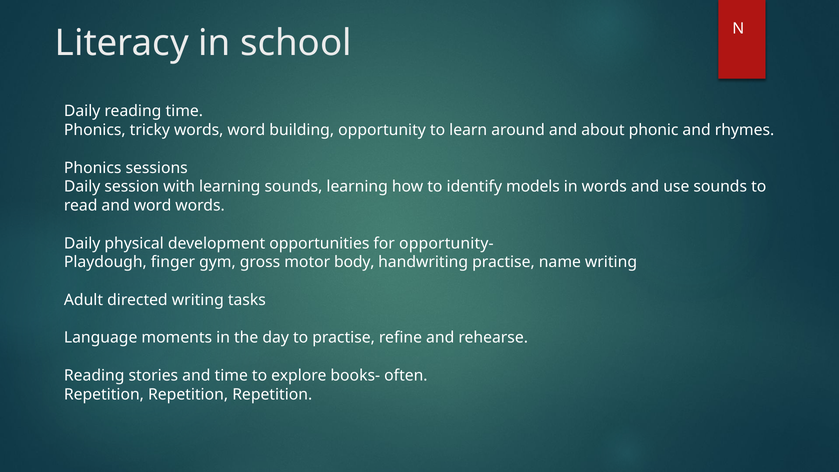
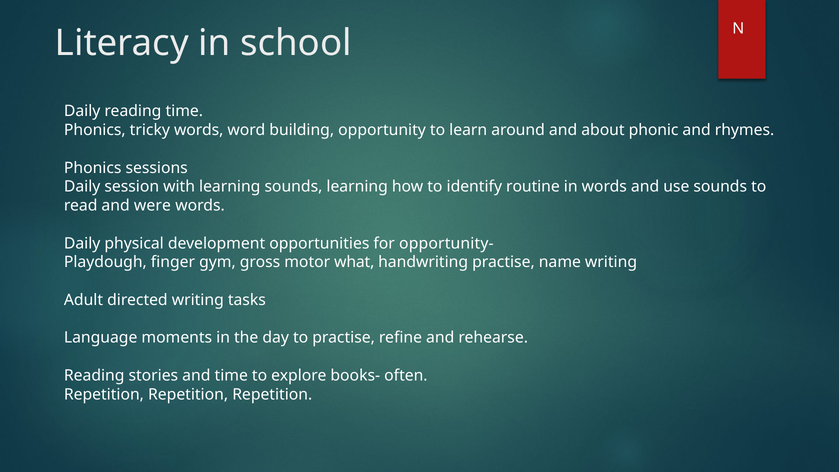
models: models -> routine
and word: word -> were
body: body -> what
